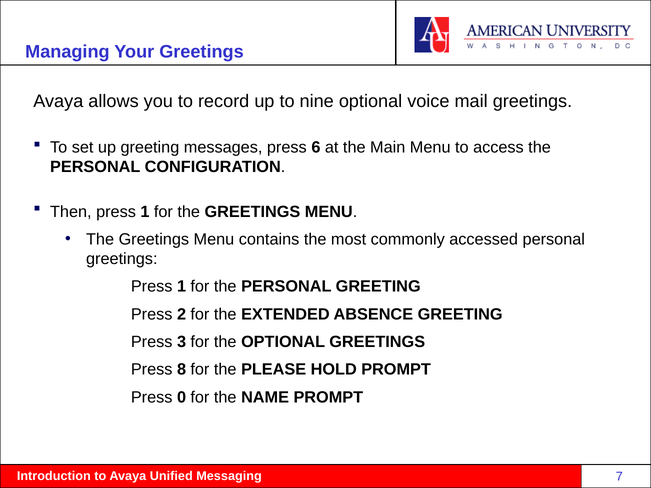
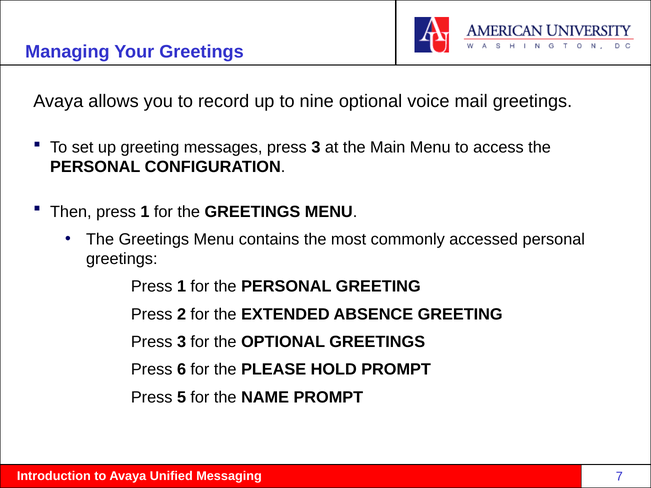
messages press 6: 6 -> 3
8: 8 -> 6
0: 0 -> 5
